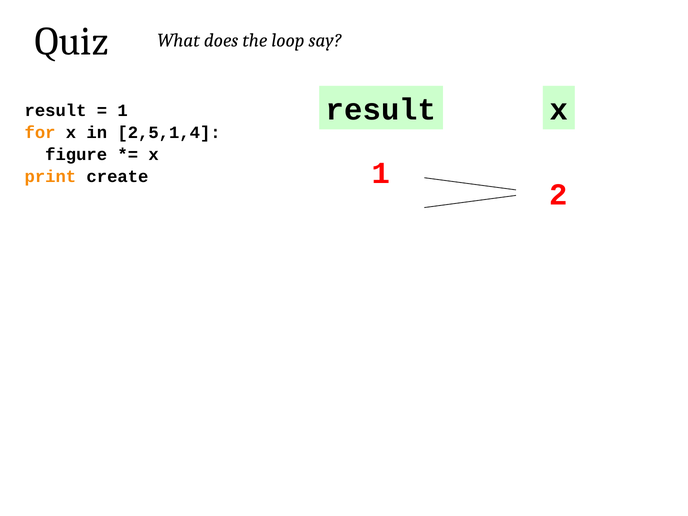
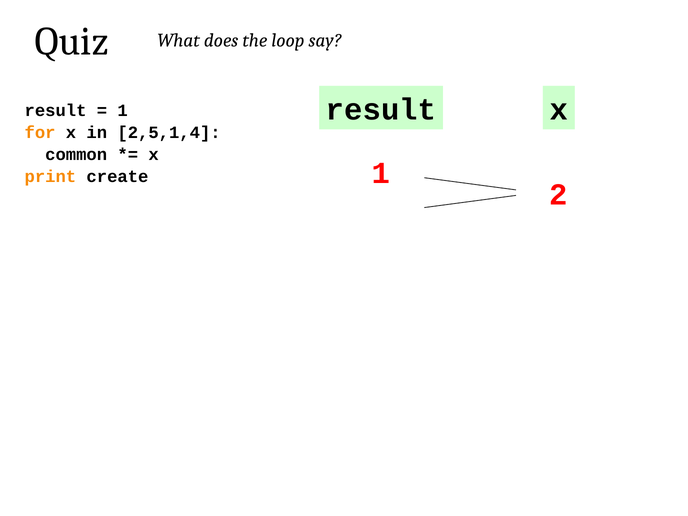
figure: figure -> common
